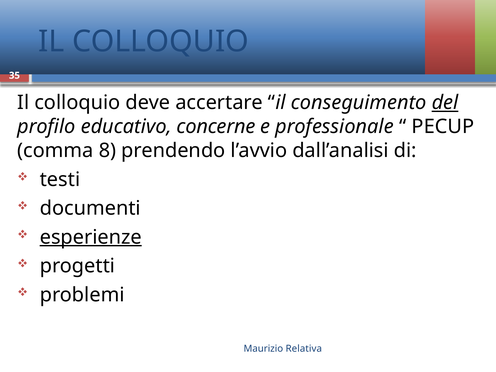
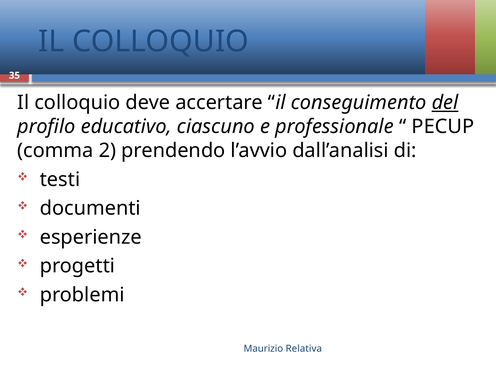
concerne: concerne -> ciascuno
8: 8 -> 2
esperienze underline: present -> none
